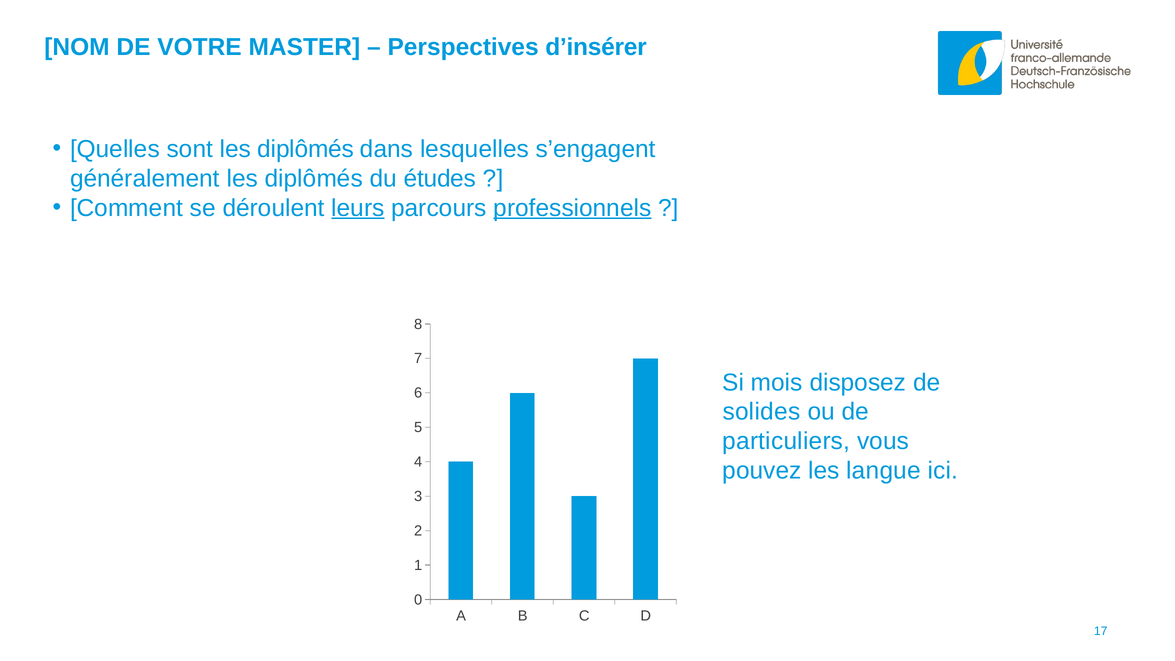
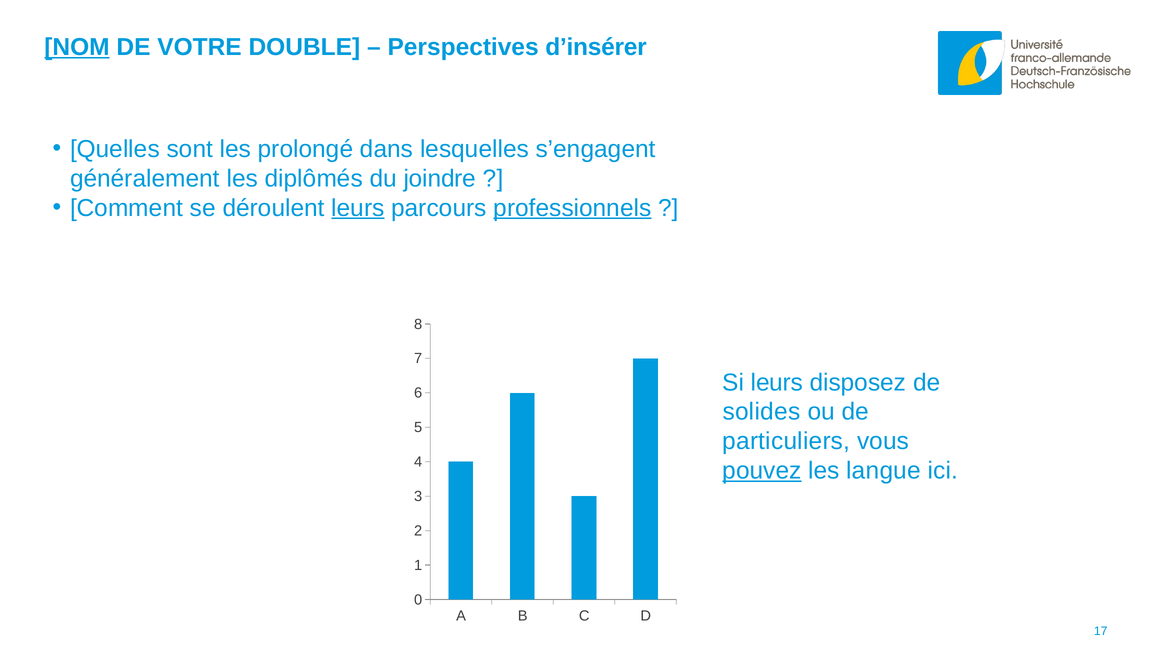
NOM underline: none -> present
MASTER: MASTER -> DOUBLE
sont les diplômés: diplômés -> prolongé
études: études -> joindre
Si mois: mois -> leurs
pouvez underline: none -> present
